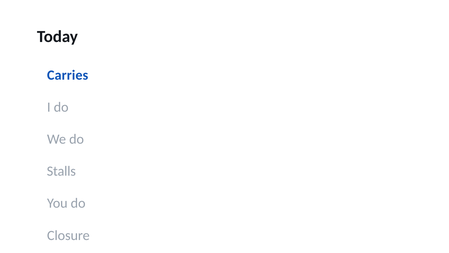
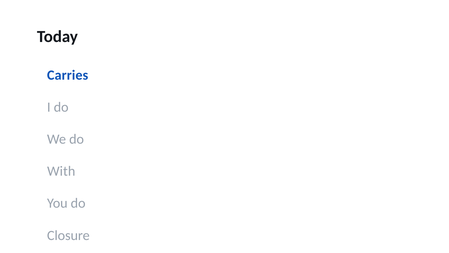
Stalls: Stalls -> With
